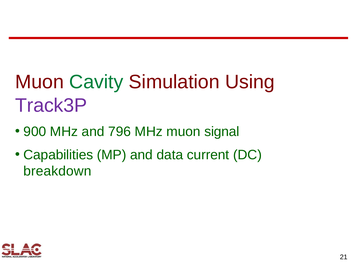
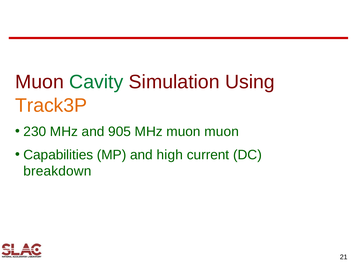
Track3P colour: purple -> orange
900: 900 -> 230
796: 796 -> 905
muon signal: signal -> muon
data: data -> high
